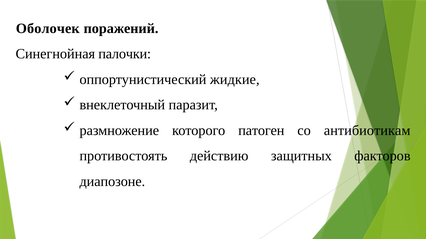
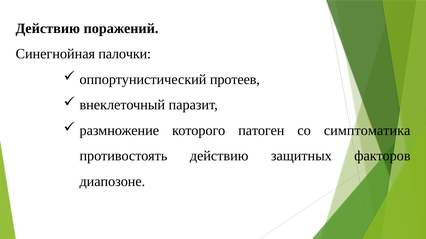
Оболочек at (48, 29): Оболочек -> Действию
жидкие: жидкие -> протеев
антибиотикам: антибиотикам -> симптоматика
